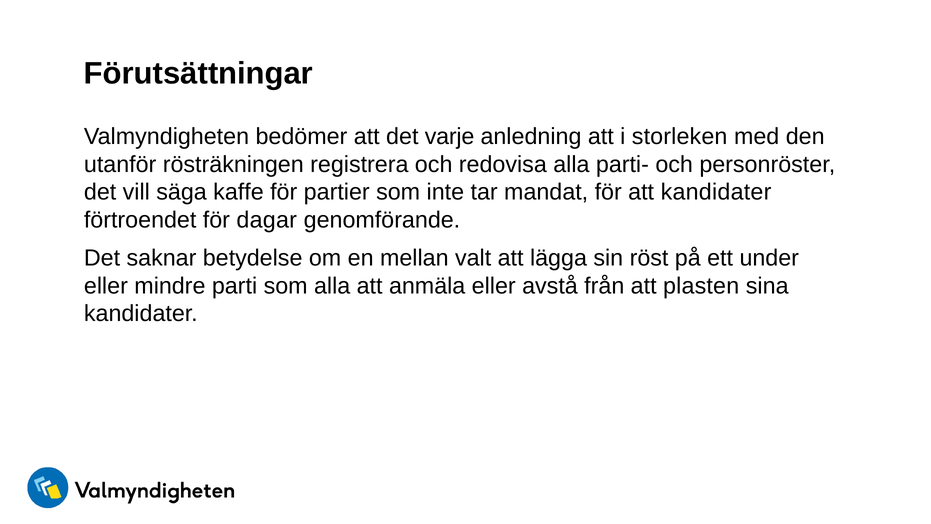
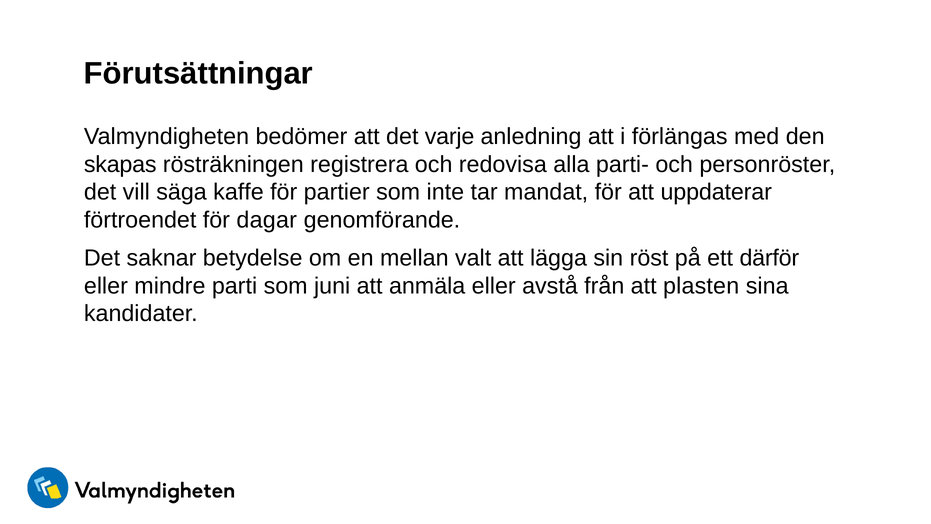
storleken: storleken -> förlängas
utanför: utanför -> skapas
att kandidater: kandidater -> uppdaterar
under: under -> därför
som alla: alla -> juni
